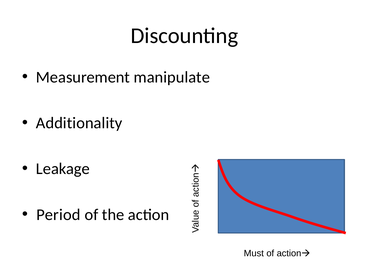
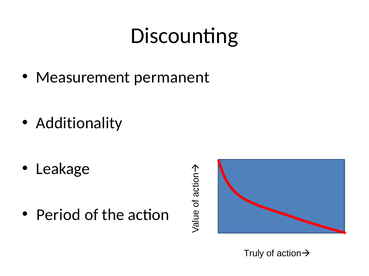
manipulate: manipulate -> permanent
Must: Must -> Truly
